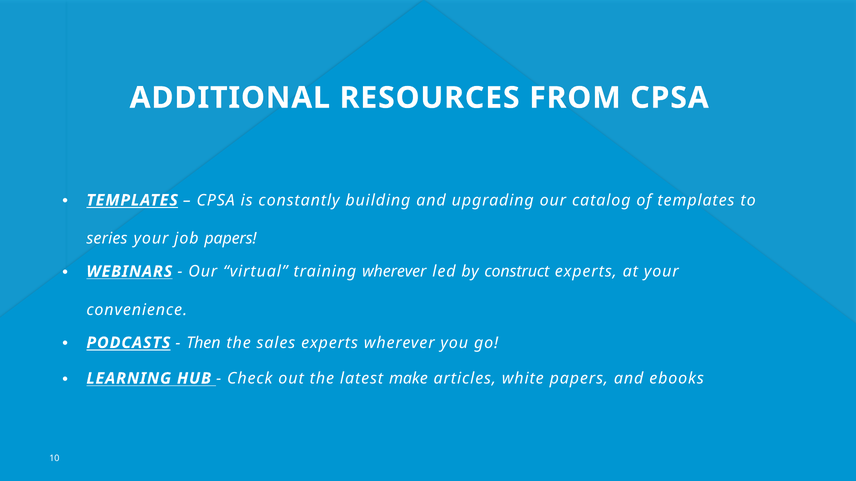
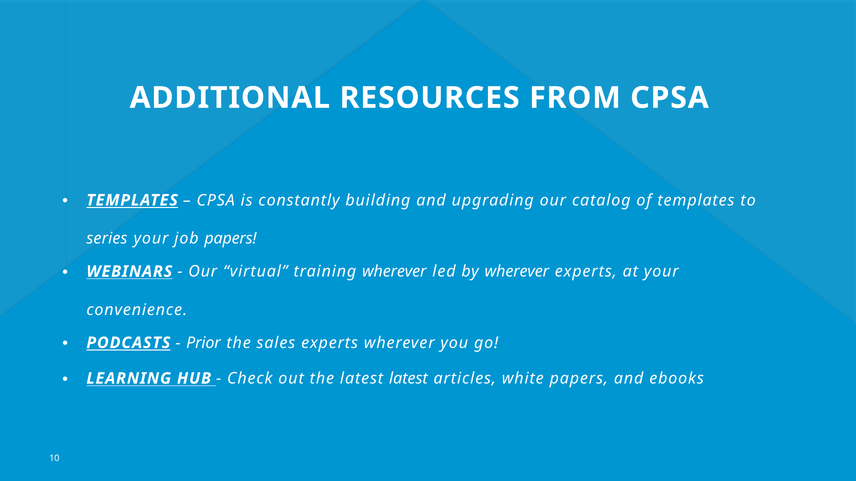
by construct: construct -> wherever
Then: Then -> Prior
latest make: make -> latest
